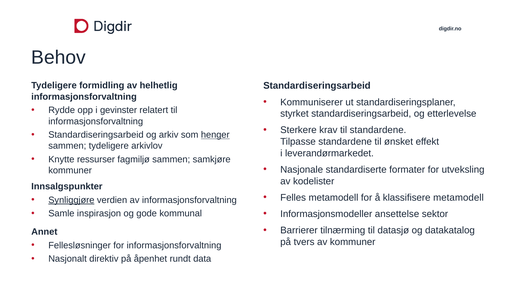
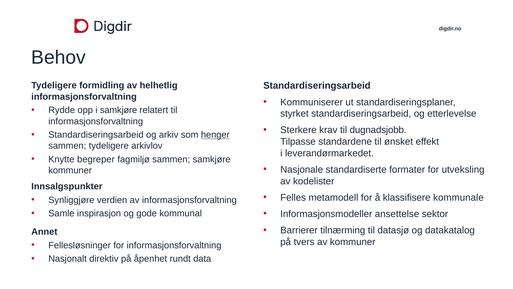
i gevinster: gevinster -> samkjøre
til standardene: standardene -> dugnadsjobb
ressurser: ressurser -> begreper
klassifisere metamodell: metamodell -> kommunale
Synliggjøre underline: present -> none
